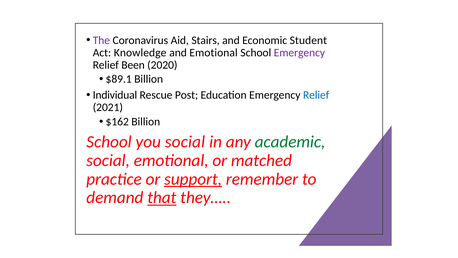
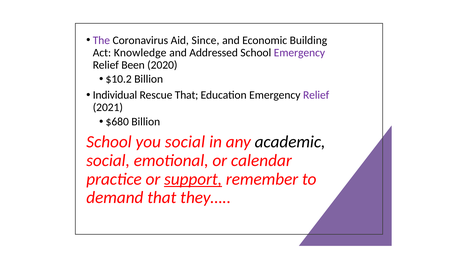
Stairs: Stairs -> Since
Student: Student -> Building
and Emotional: Emotional -> Addressed
$89.1: $89.1 -> $10.2
Rescue Post: Post -> That
Relief at (316, 95) colour: blue -> purple
$162: $162 -> $680
academic colour: green -> black
matched: matched -> calendar
that at (162, 197) underline: present -> none
